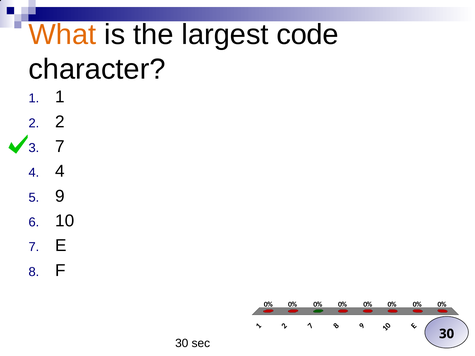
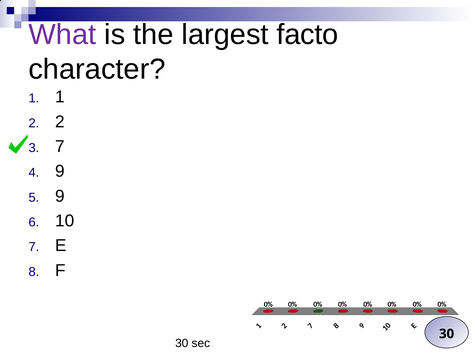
What colour: orange -> purple
code: code -> facto
4 at (60, 171): 4 -> 9
